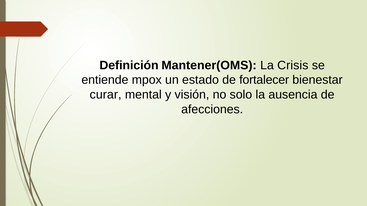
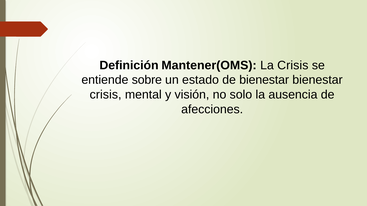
mpox: mpox -> sobre
de fortalecer: fortalecer -> bienestar
curar at (106, 95): curar -> crisis
